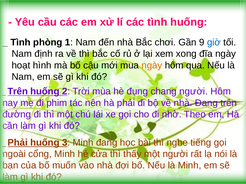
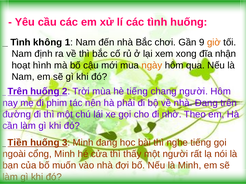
phòng: phòng -> không
giờ colour: blue -> orange
đĩa ngày: ngày -> nhận
hè đụng: đụng -> tiếng
Phải at (18, 143): Phải -> Tiền
